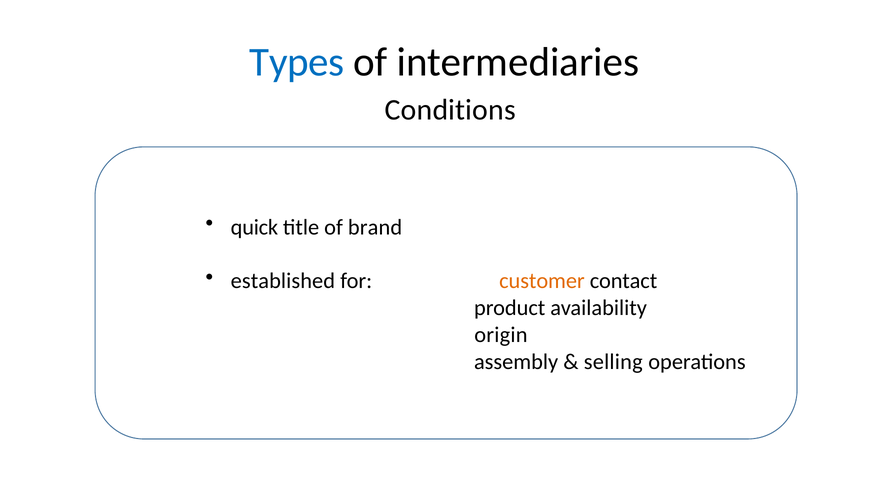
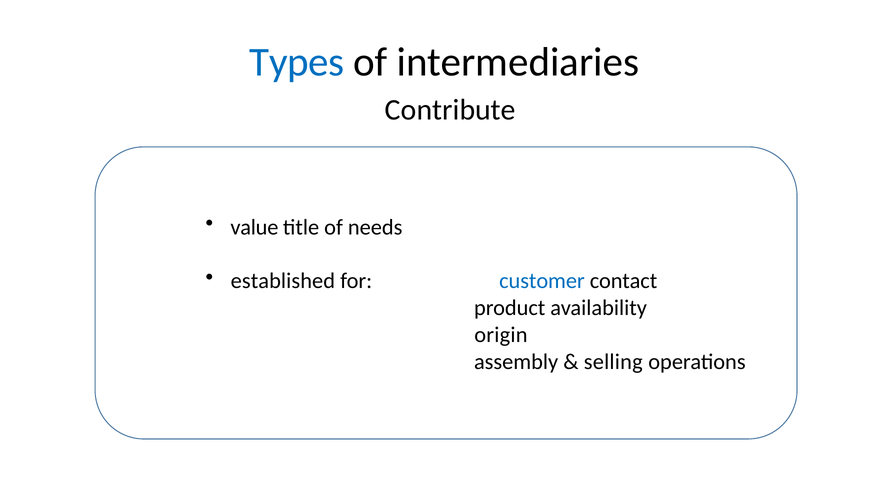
Conditions: Conditions -> Contribute
quick: quick -> value
brand: brand -> needs
customer colour: orange -> blue
